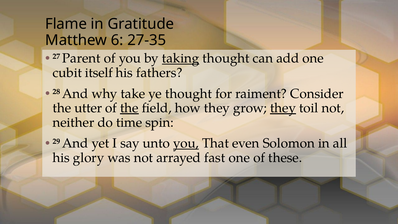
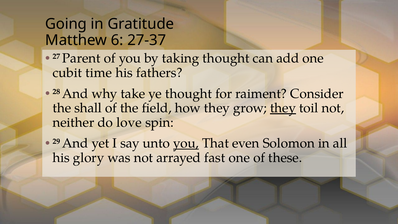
Flame: Flame -> Going
27-35: 27-35 -> 27-37
taking underline: present -> none
itself: itself -> time
utter: utter -> shall
the at (129, 108) underline: present -> none
time: time -> love
